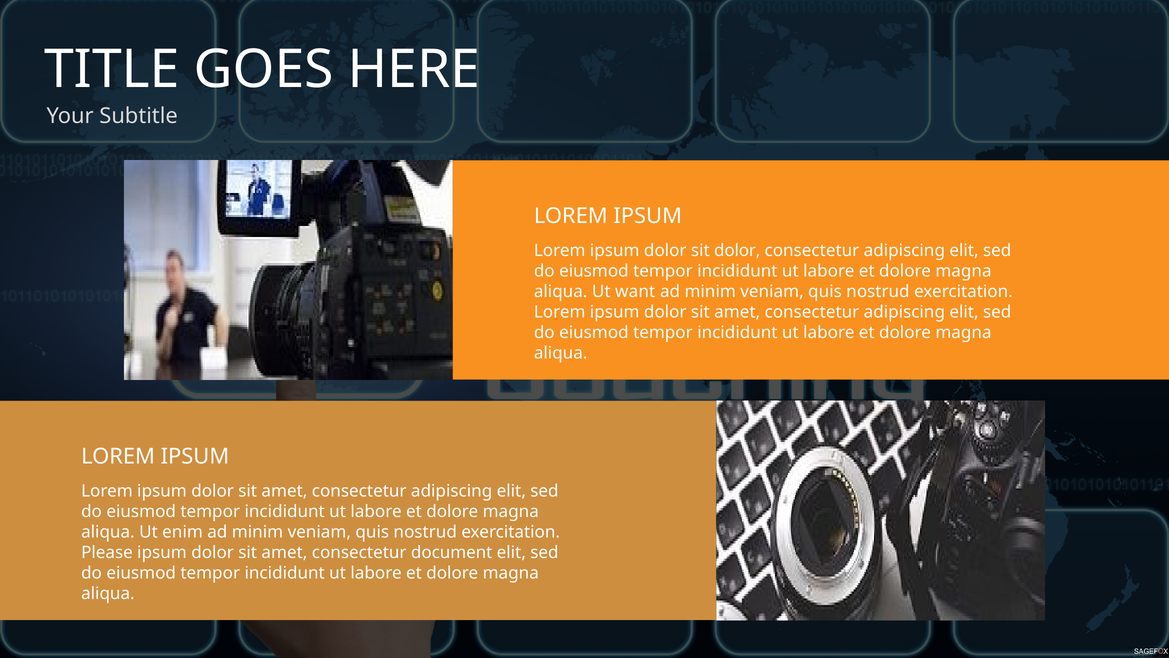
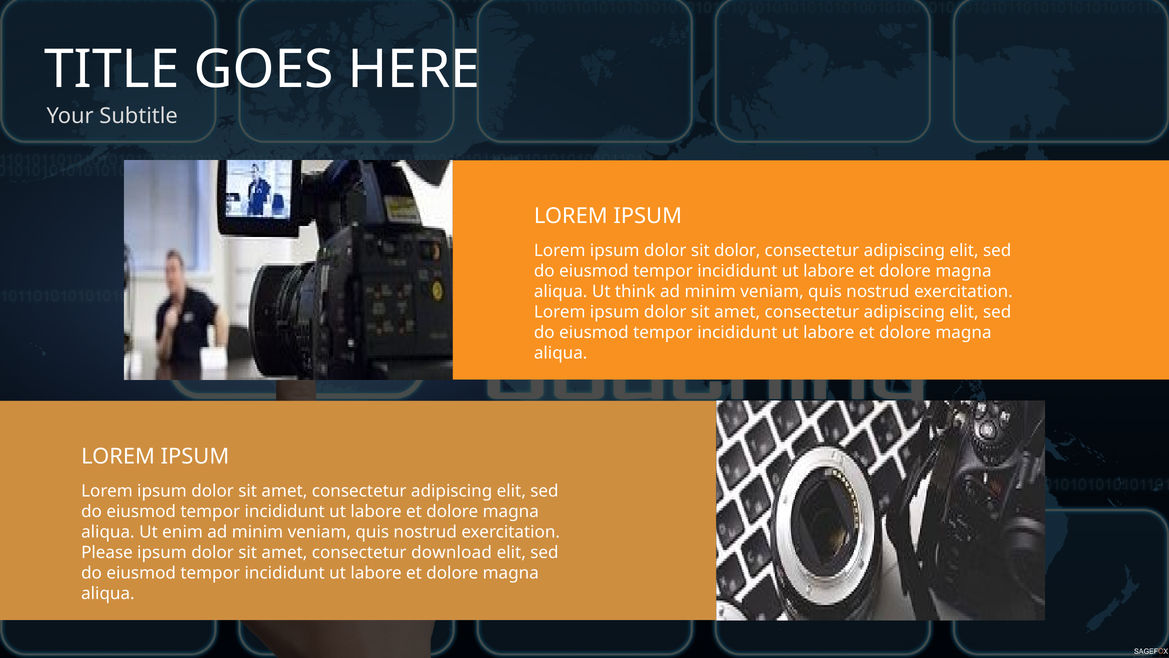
want: want -> think
document: document -> download
